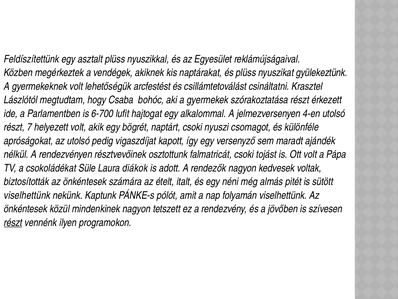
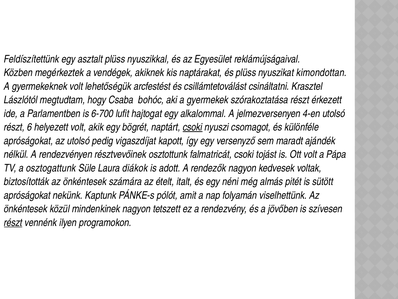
gyülekeztünk: gyülekeztünk -> kimondottan
7: 7 -> 6
csoki at (193, 127) underline: none -> present
csokoládékat: csokoládékat -> osztogattunk
viselhettünk at (27, 195): viselhettünk -> apróságokat
